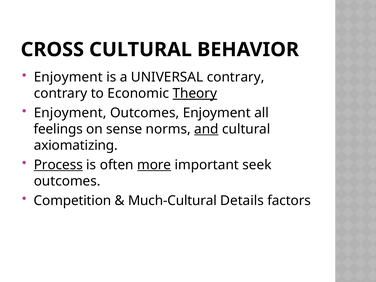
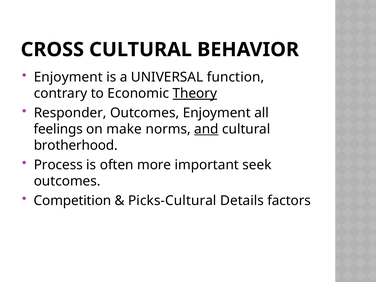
UNIVERSAL contrary: contrary -> function
Enjoyment at (70, 113): Enjoyment -> Responder
sense: sense -> make
axiomatizing: axiomatizing -> brotherhood
Process underline: present -> none
more underline: present -> none
Much-Cultural: Much-Cultural -> Picks-Cultural
